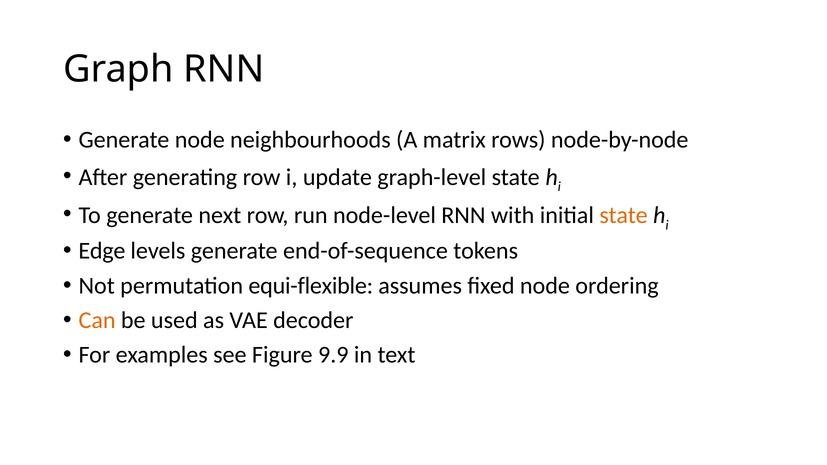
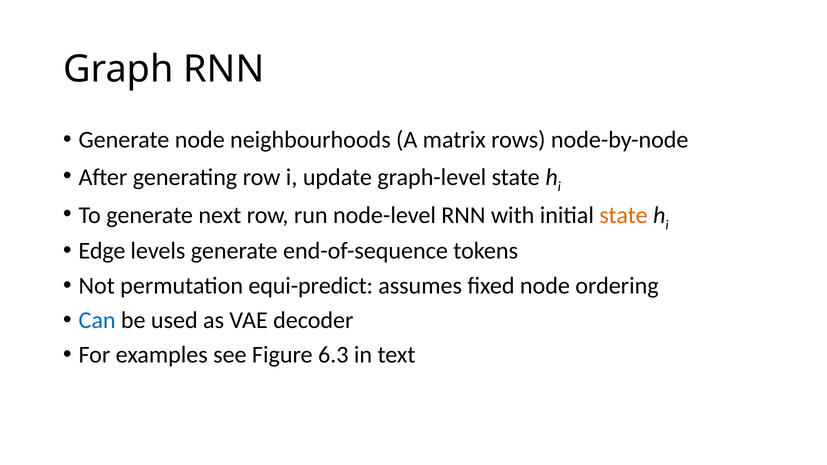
equi-flexible: equi-flexible -> equi-predict
Can colour: orange -> blue
9.9: 9.9 -> 6.3
